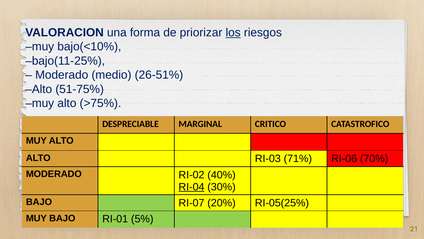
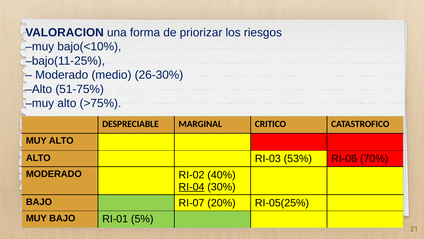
los underline: present -> none
26-51%: 26-51% -> 26-30%
71%: 71% -> 53%
